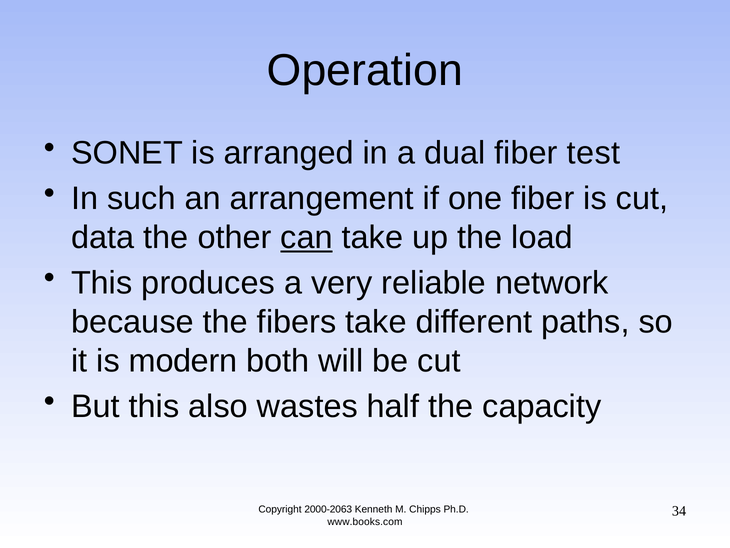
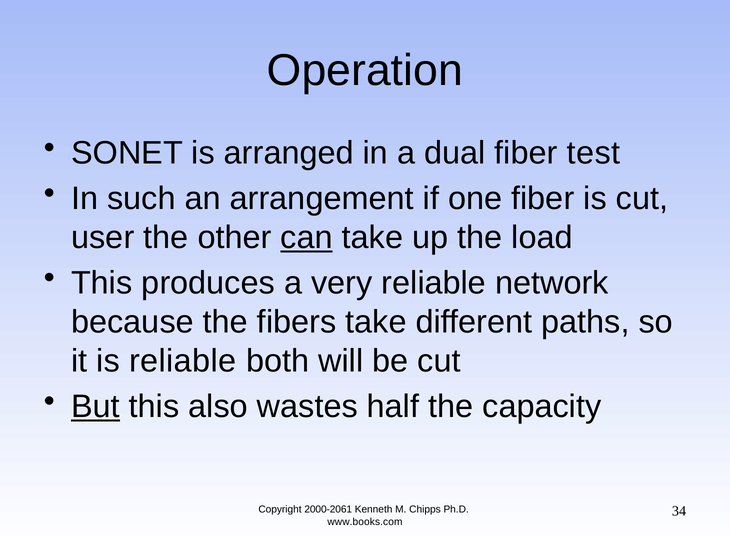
data: data -> user
is modern: modern -> reliable
But underline: none -> present
2000-2063: 2000-2063 -> 2000-2061
